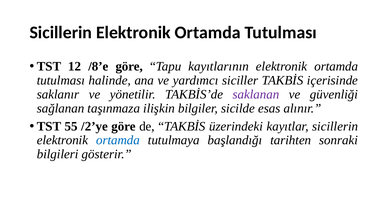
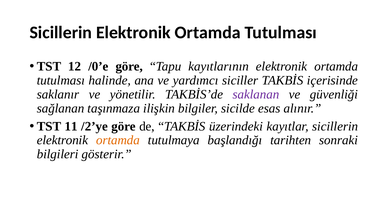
/8’e: /8’e -> /0’e
55: 55 -> 11
ortamda at (118, 140) colour: blue -> orange
